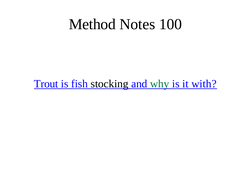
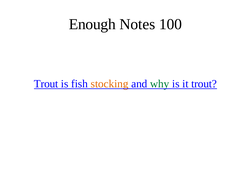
Method: Method -> Enough
stocking colour: black -> orange
it with: with -> trout
